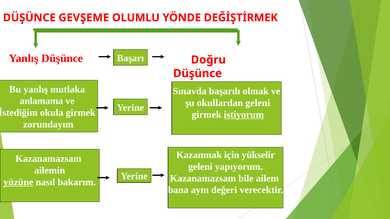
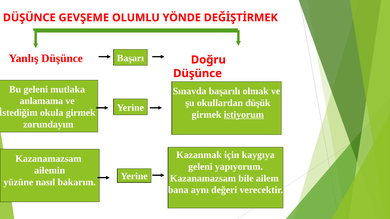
Bu yanlış: yanlış -> geleni
okullardan geleni: geleni -> düşük
yükselir: yükselir -> kaygıya
yüzüne underline: present -> none
